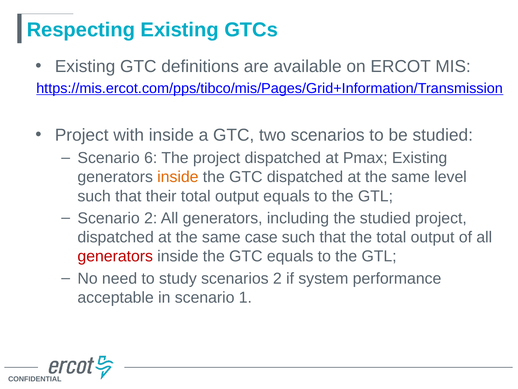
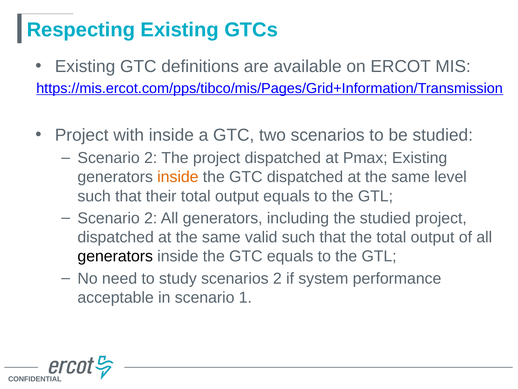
6 at (151, 158): 6 -> 2
case: case -> valid
generators at (115, 256) colour: red -> black
